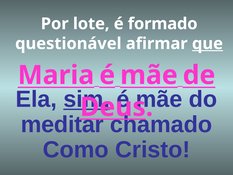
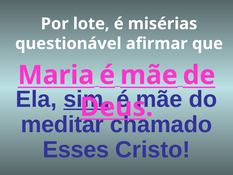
formado: formado -> misérias
que underline: present -> none
Como: Como -> Esses
